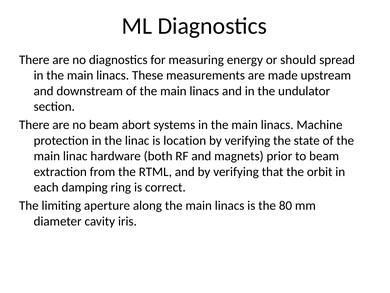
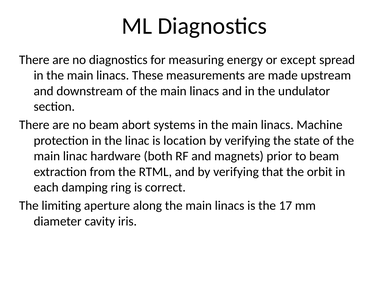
should: should -> except
80: 80 -> 17
